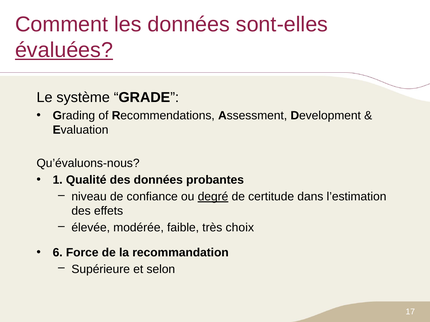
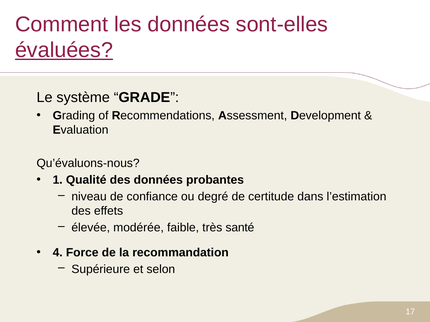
degré underline: present -> none
choix: choix -> santé
6: 6 -> 4
